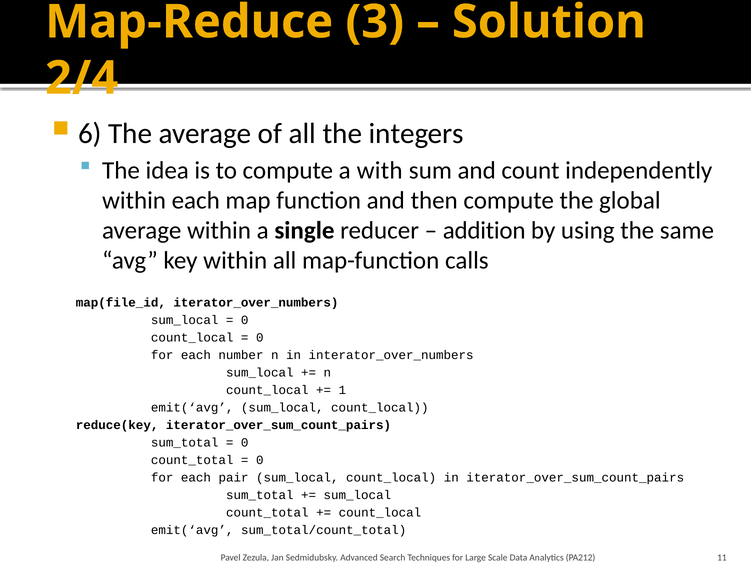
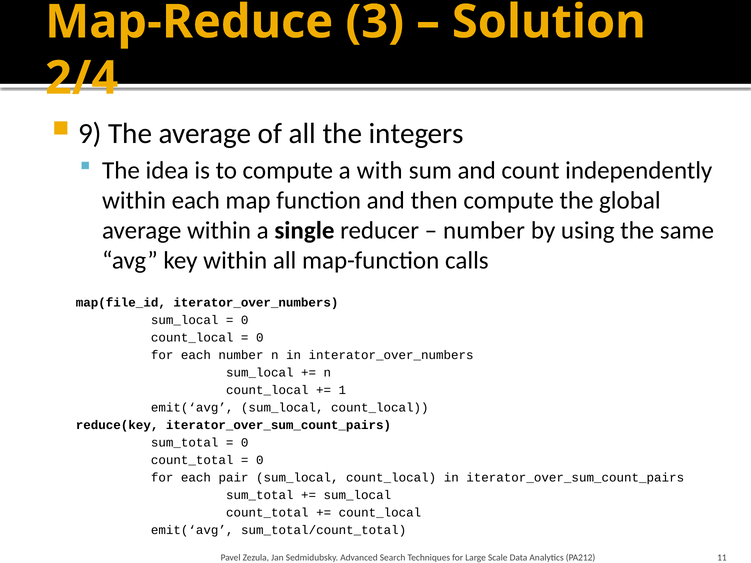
6: 6 -> 9
addition at (484, 231): addition -> number
